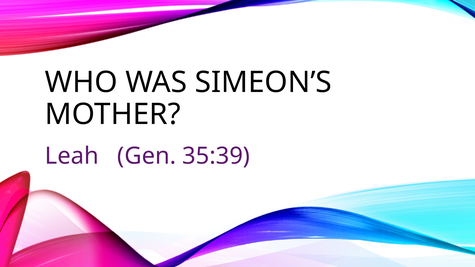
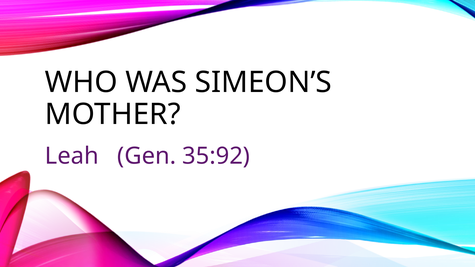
35:39: 35:39 -> 35:92
